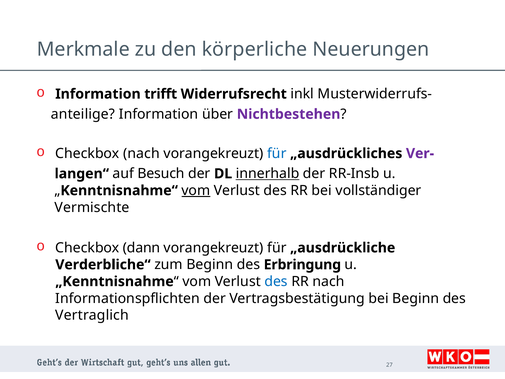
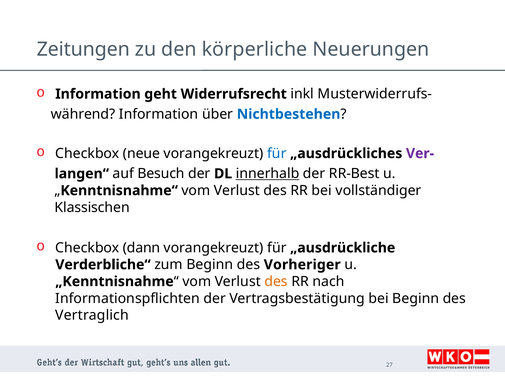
Merkmale: Merkmale -> Zeitungen
trifft: trifft -> geht
anteilige: anteilige -> während
Nichtbestehen colour: purple -> blue
Checkbox nach: nach -> neue
RR-Insb: RR-Insb -> RR-Best
vom at (196, 190) underline: present -> none
Vermischte: Vermischte -> Klassischen
Erbringung: Erbringung -> Vorheriger
des at (276, 281) colour: blue -> orange
